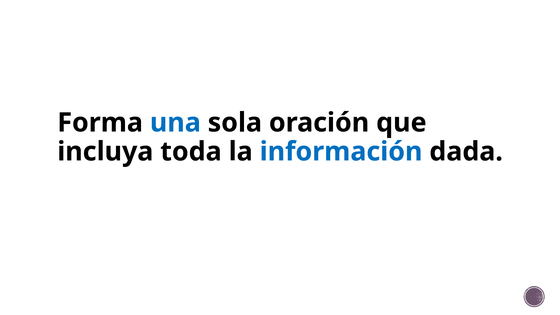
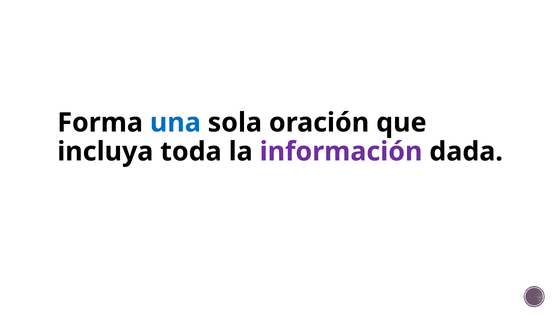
información colour: blue -> purple
